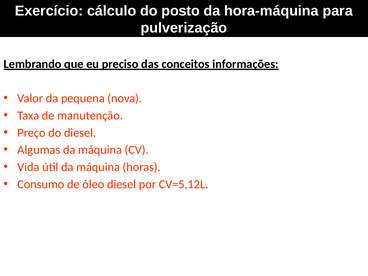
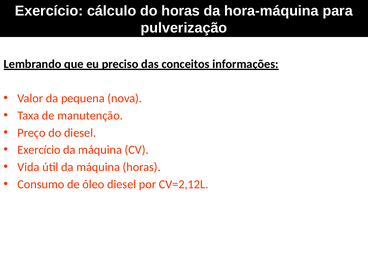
do posto: posto -> horas
Algumas at (39, 150): Algumas -> Exercício
CV=5,12L: CV=5,12L -> CV=2,12L
